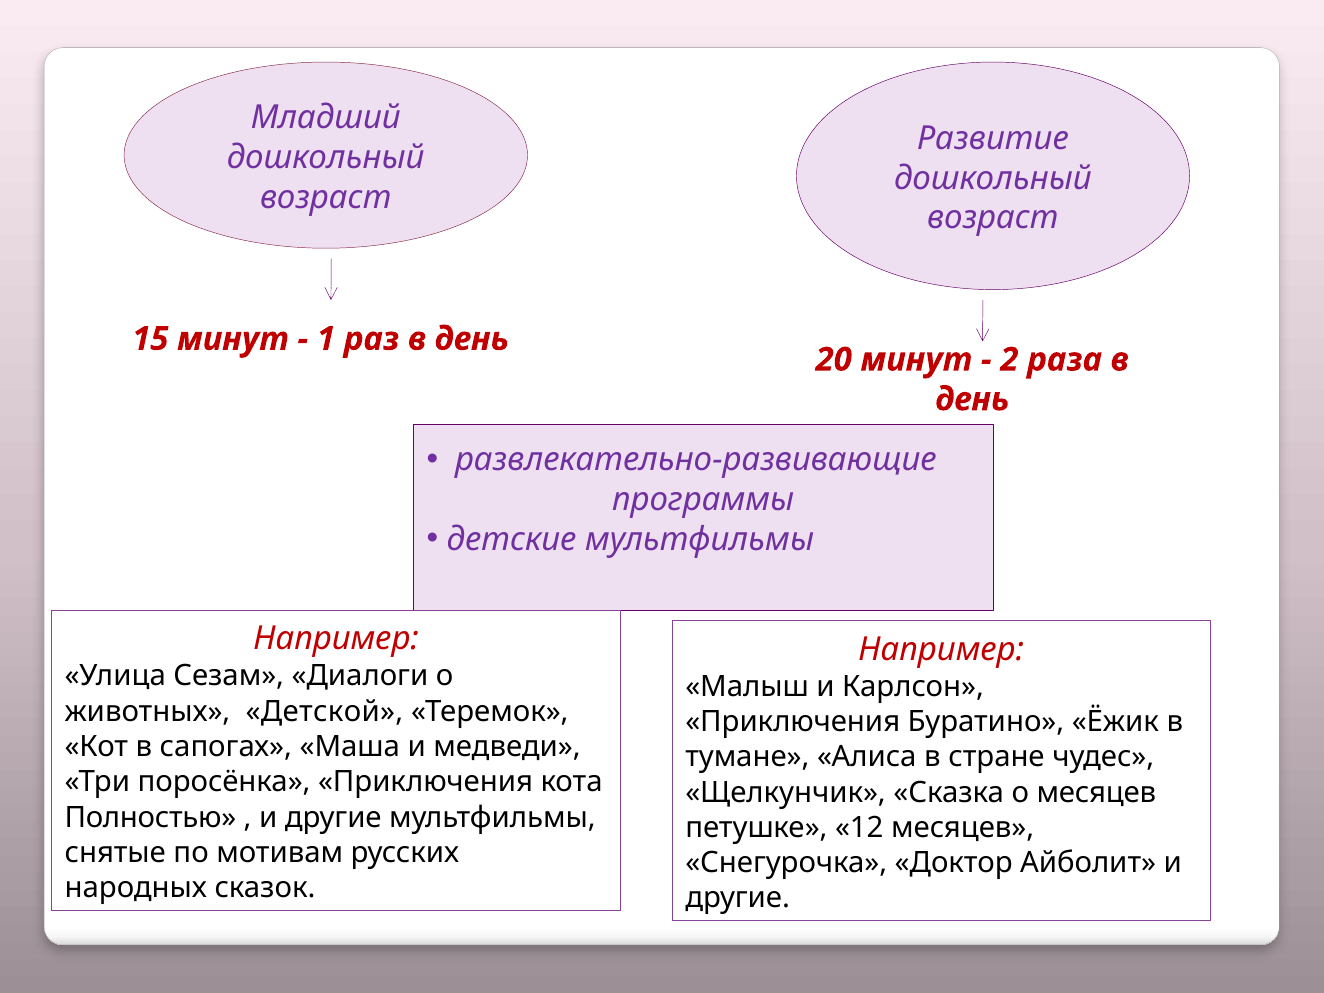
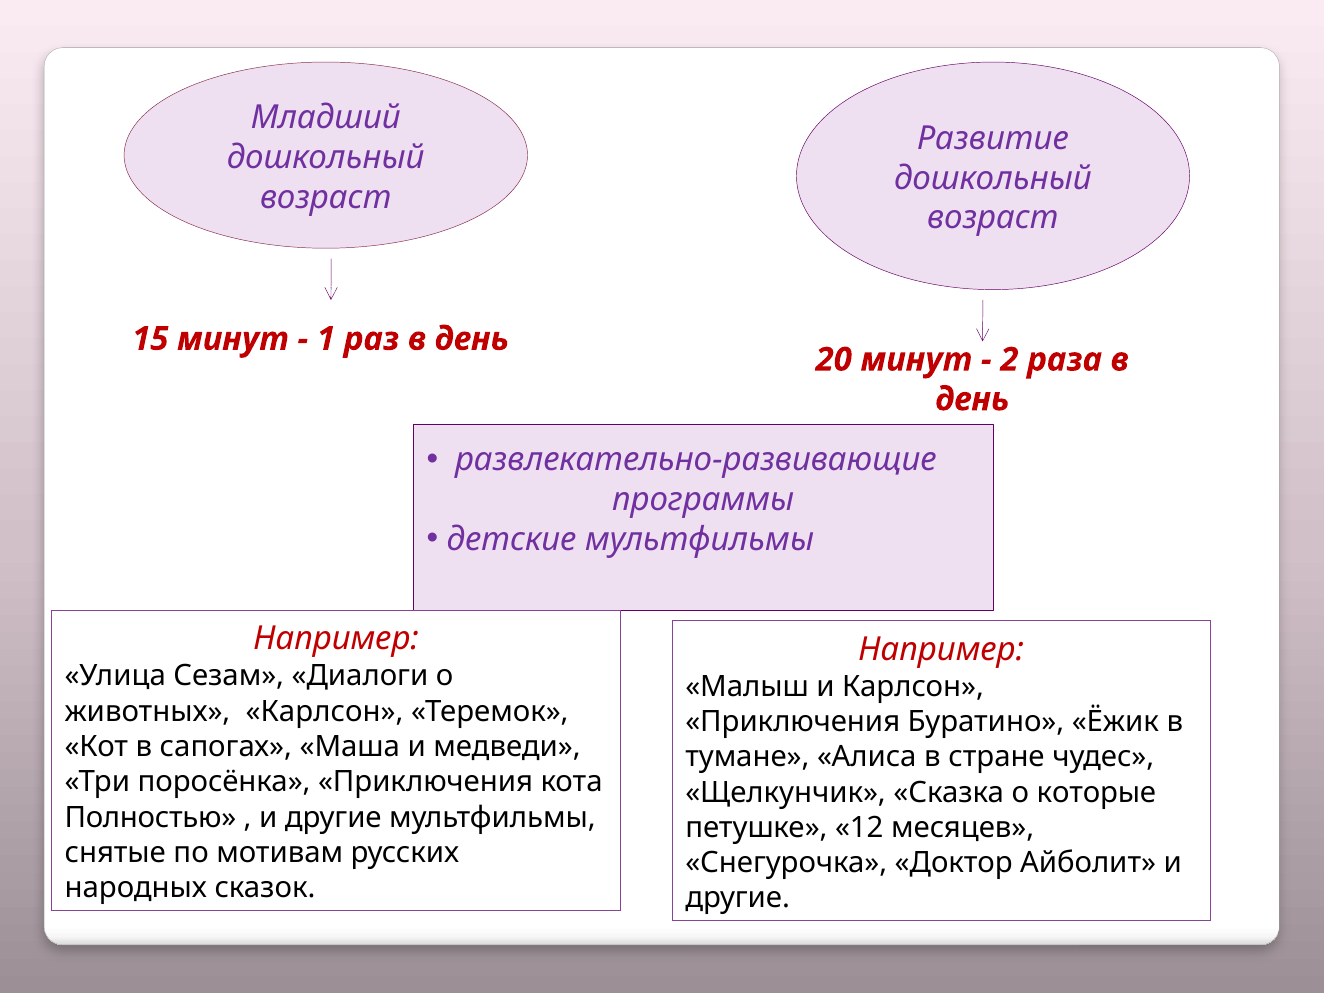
животных Детской: Детской -> Карлсон
о месяцев: месяцев -> которые
